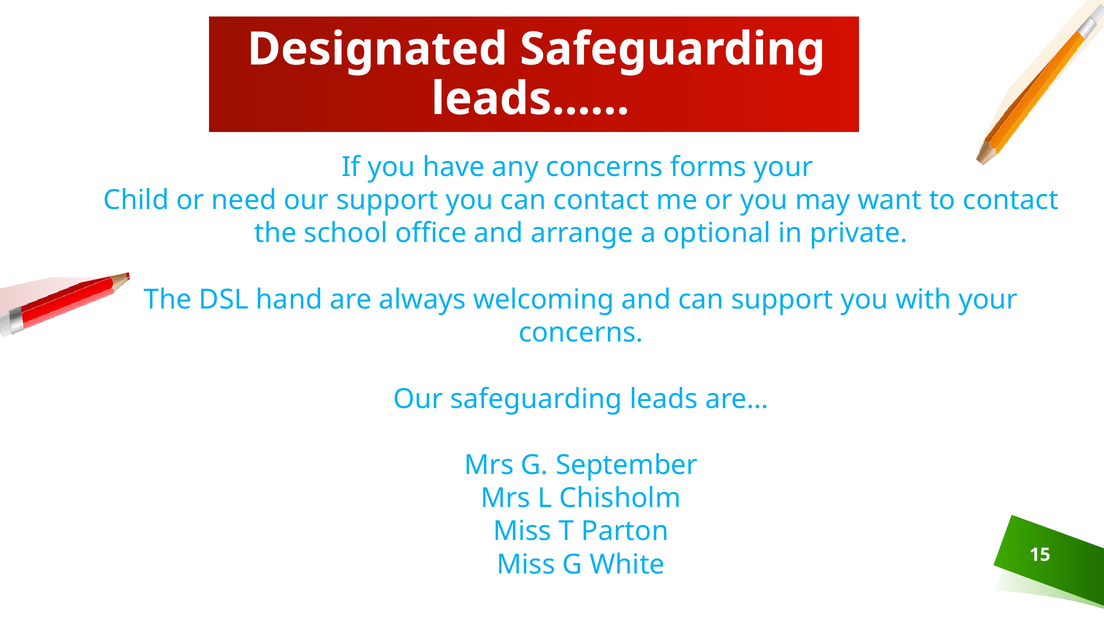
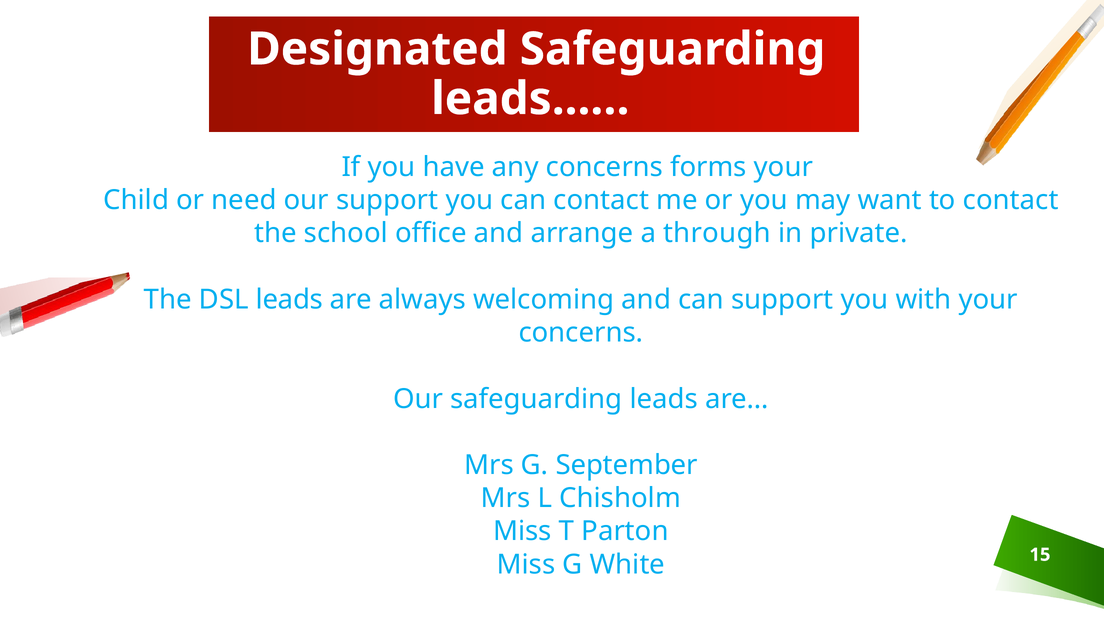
optional: optional -> through
DSL hand: hand -> leads
